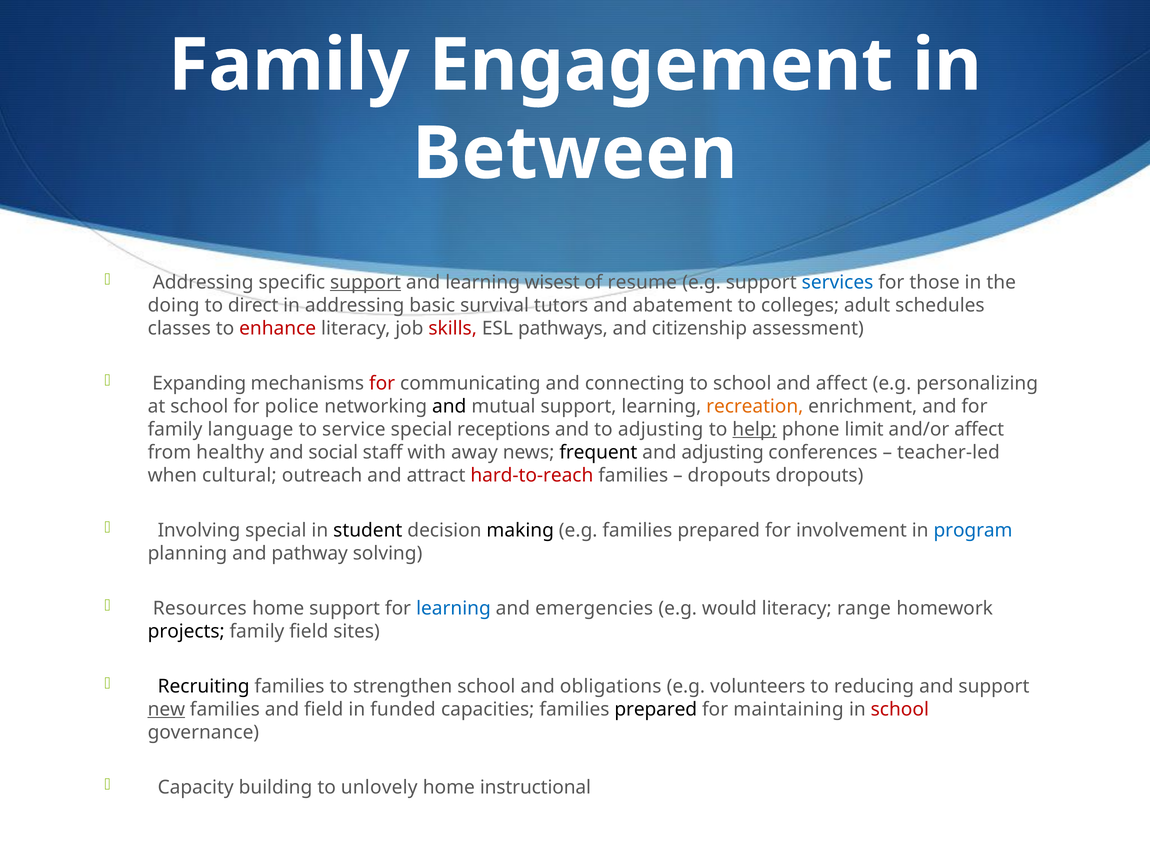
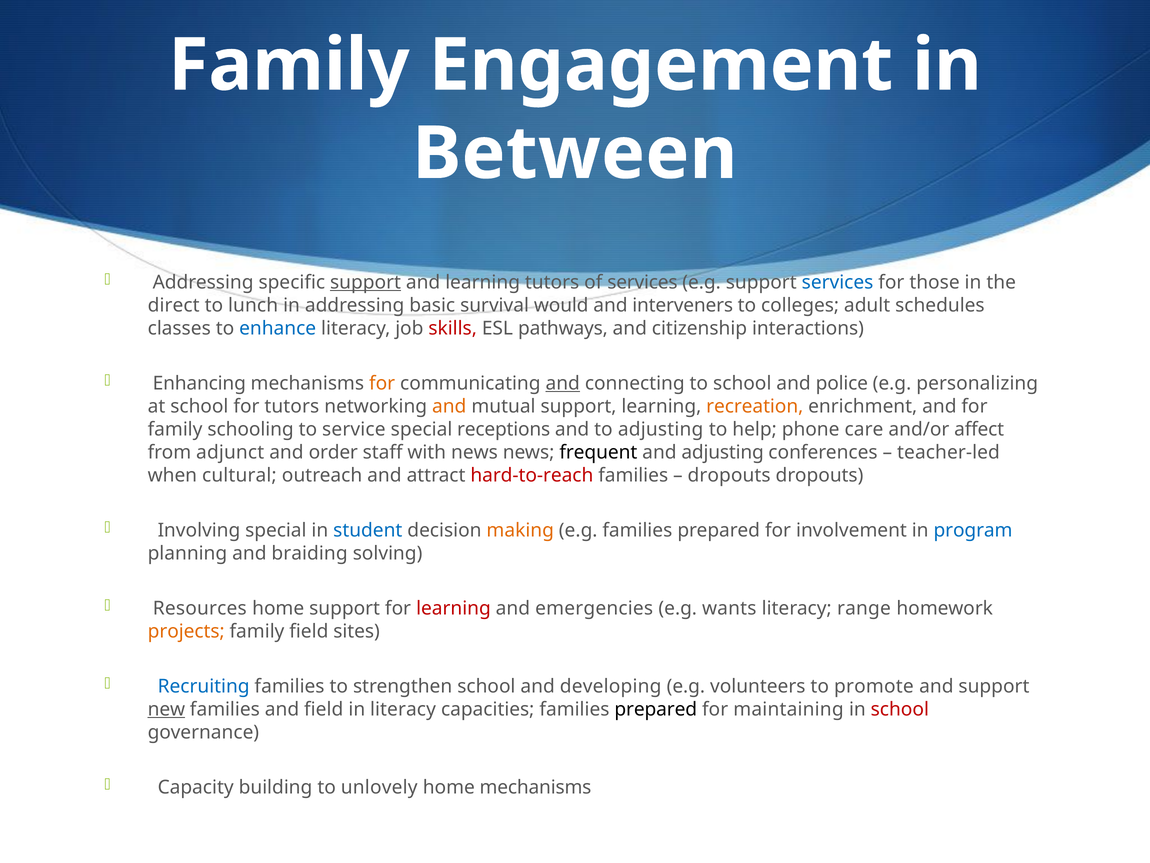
learning wisest: wisest -> tutors
of resume: resume -> services
doing: doing -> direct
direct: direct -> lunch
tutors: tutors -> would
abatement: abatement -> interveners
enhance colour: red -> blue
assessment: assessment -> interactions
Expanding: Expanding -> Enhancing
for at (382, 383) colour: red -> orange
and at (563, 383) underline: none -> present
and affect: affect -> police
for police: police -> tutors
and at (449, 406) colour: black -> orange
language: language -> schooling
help underline: present -> none
limit: limit -> care
healthy: healthy -> adjunct
social: social -> order
with away: away -> news
student colour: black -> blue
making colour: black -> orange
pathway: pathway -> braiding
learning at (453, 608) colour: blue -> red
would: would -> wants
projects colour: black -> orange
Recruiting colour: black -> blue
obligations: obligations -> developing
reducing: reducing -> promote
in funded: funded -> literacy
home instructional: instructional -> mechanisms
